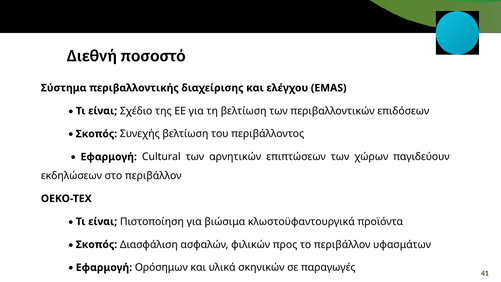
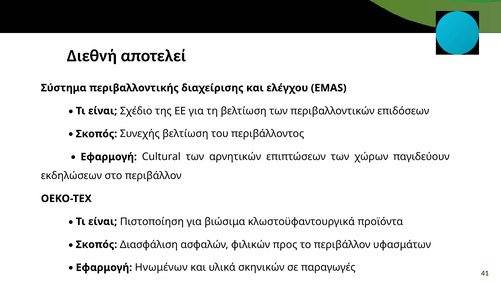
ποσοστό: ποσοστό -> αποτελεί
Ορόσημων: Ορόσημων -> Ηνωμένων
